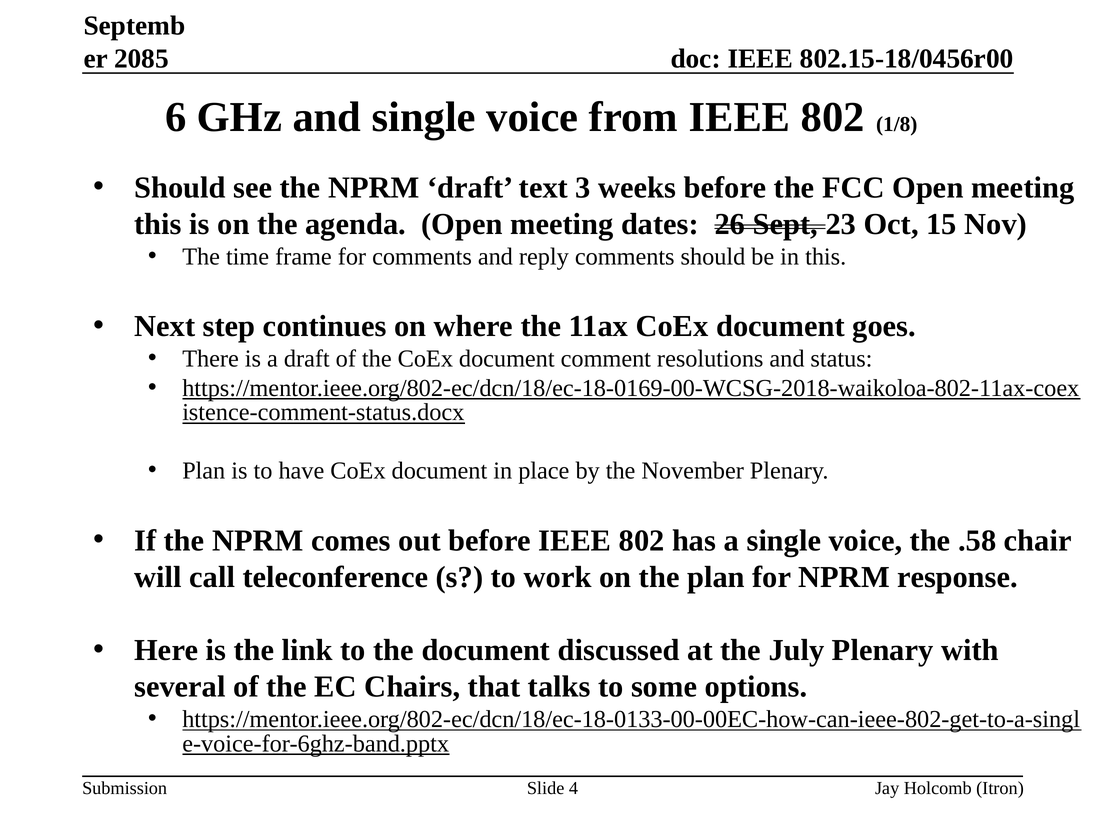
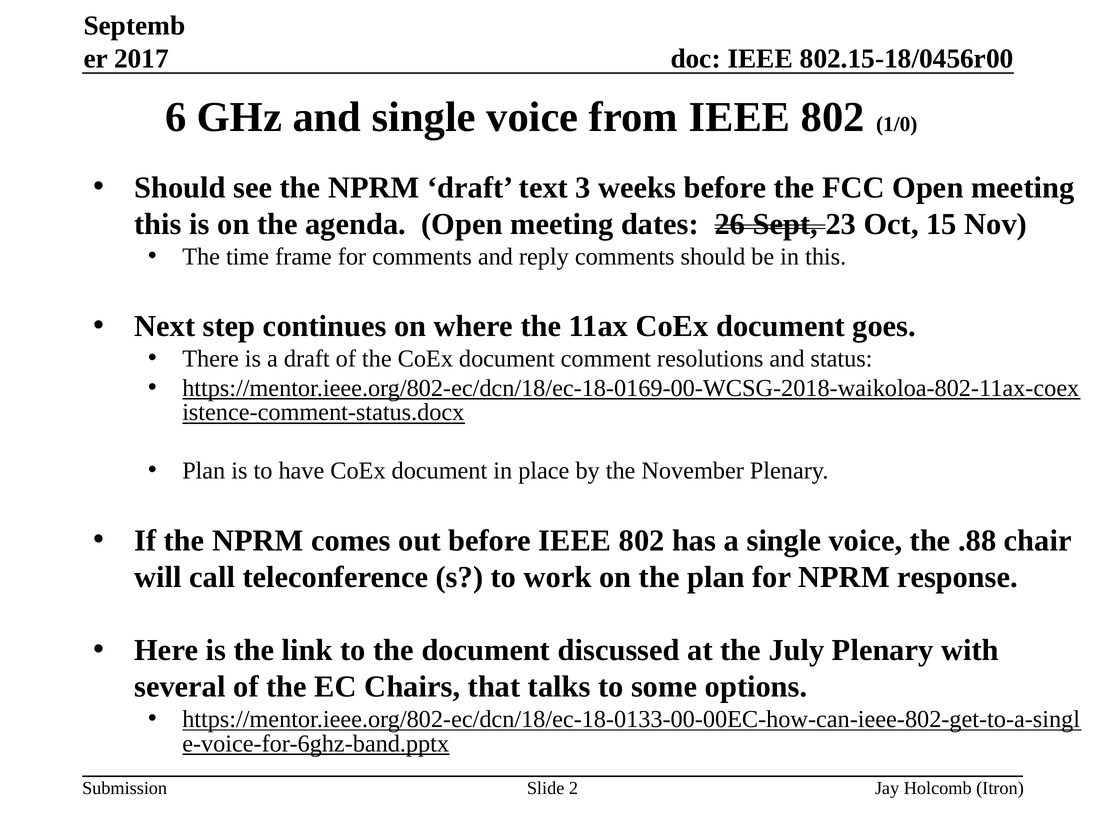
2085: 2085 -> 2017
1/8: 1/8 -> 1/0
.58: .58 -> .88
4: 4 -> 2
